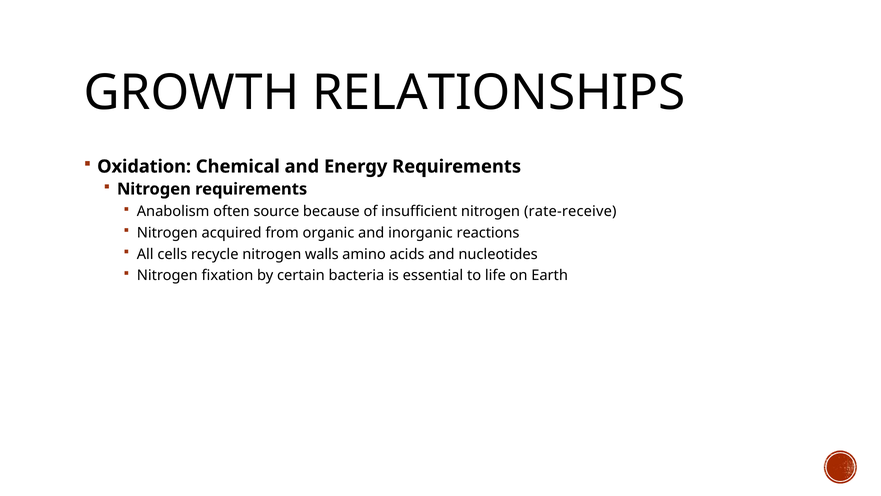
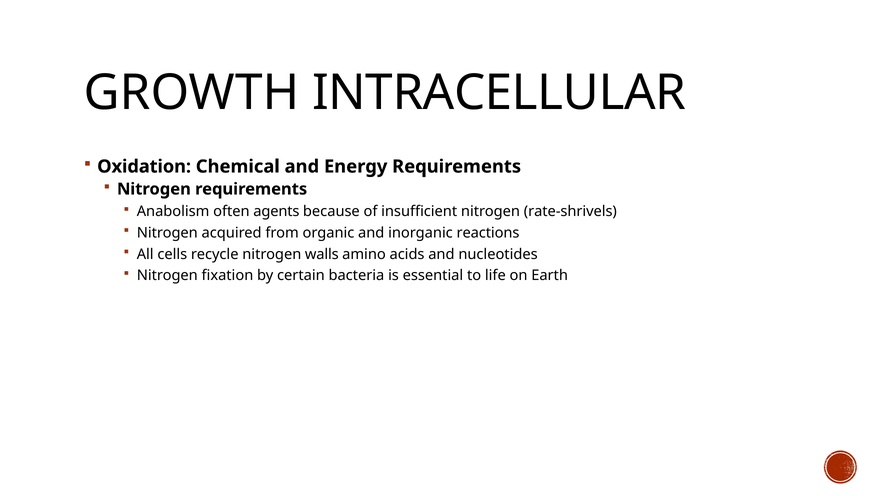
RELATIONSHIPS: RELATIONSHIPS -> INTRACELLULAR
source: source -> agents
rate-receive: rate-receive -> rate-shrivels
